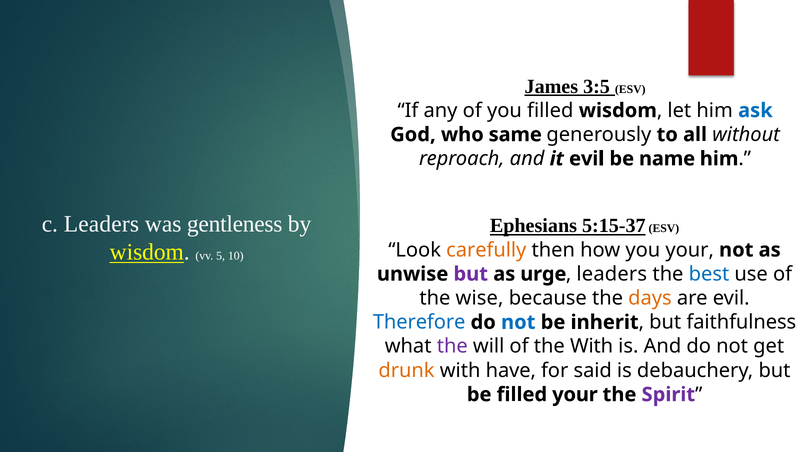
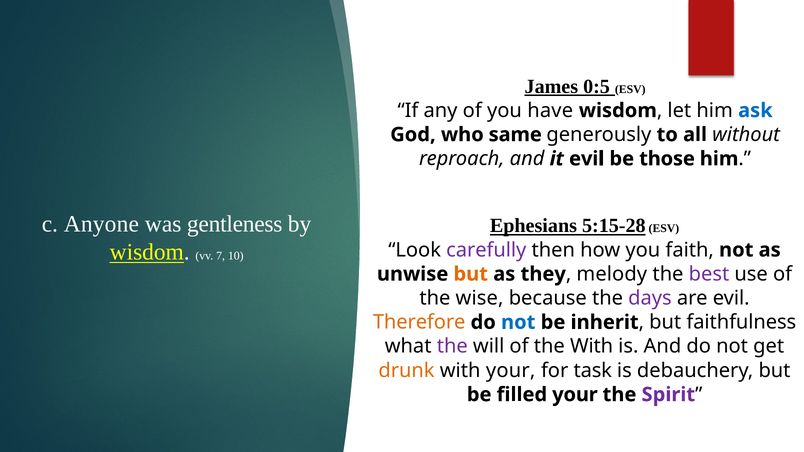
3:5: 3:5 -> 0:5
you filled: filled -> have
name: name -> those
c Leaders: Leaders -> Anyone
5:15-37: 5:15-37 -> 5:15-28
5: 5 -> 7
carefully colour: orange -> purple
you your: your -> faith
but at (471, 274) colour: purple -> orange
urge: urge -> they
leaders at (612, 274): leaders -> melody
best colour: blue -> purple
days colour: orange -> purple
Therefore colour: blue -> orange
with have: have -> your
said: said -> task
